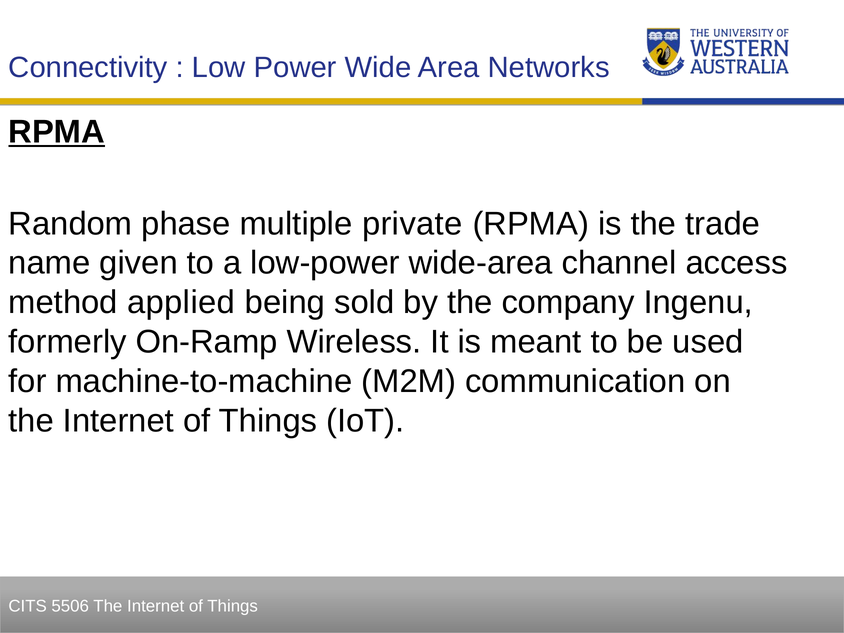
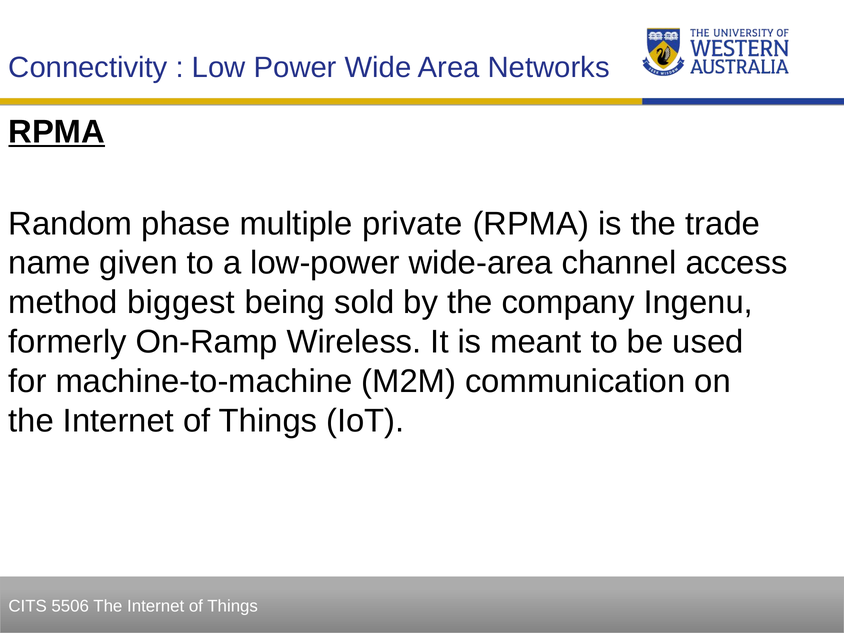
applied: applied -> biggest
